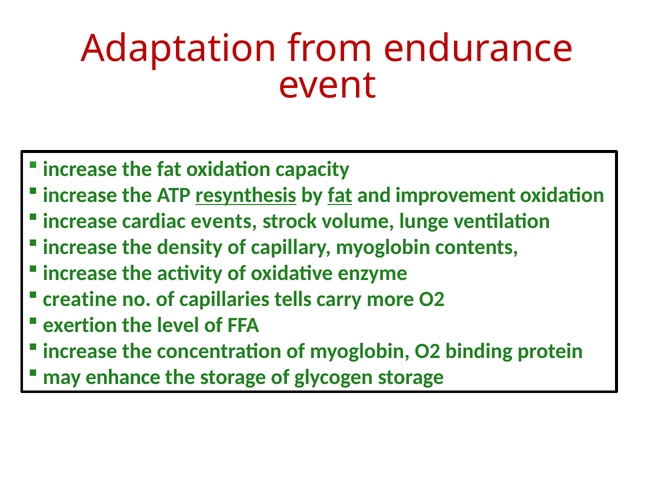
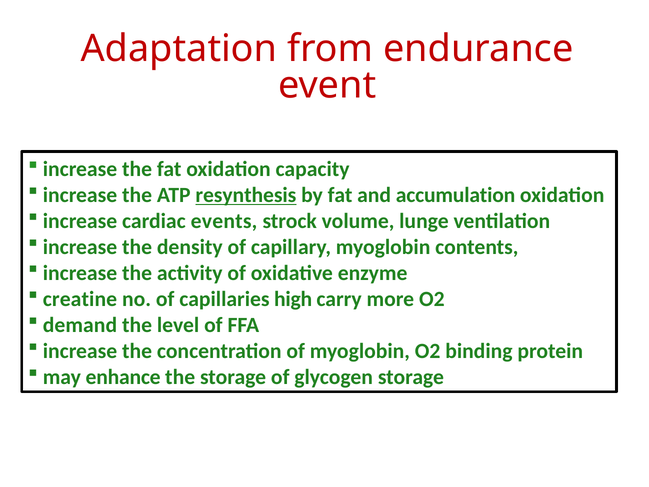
fat at (340, 195) underline: present -> none
improvement: improvement -> accumulation
tells: tells -> high
exertion: exertion -> demand
